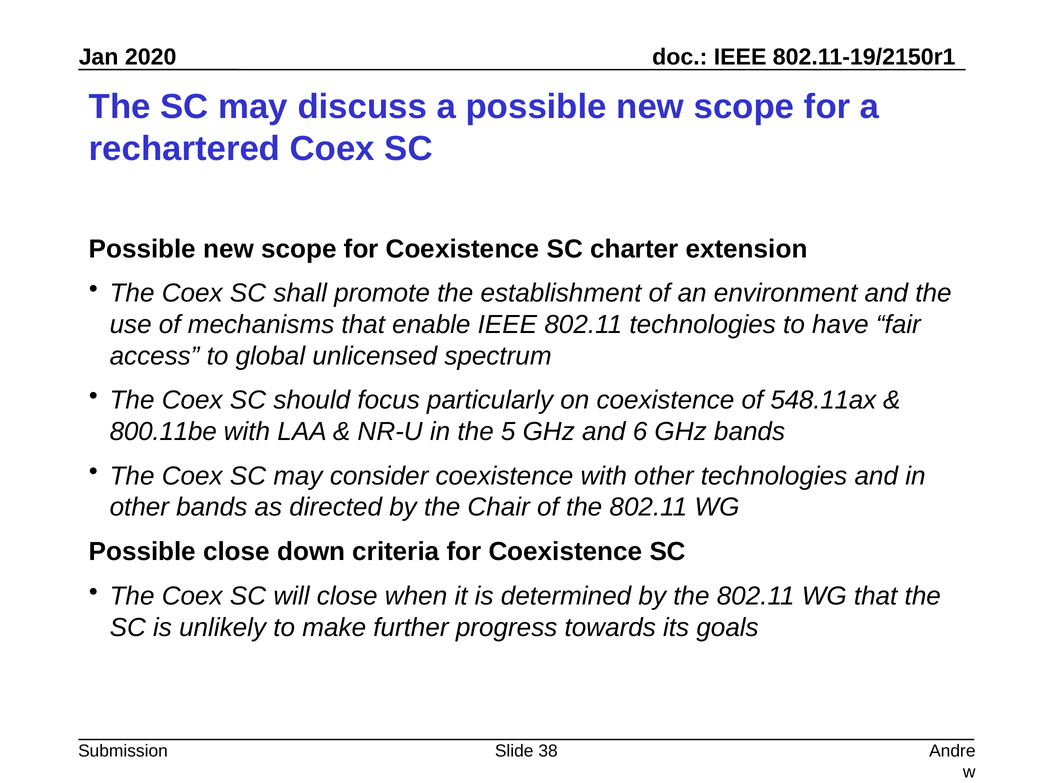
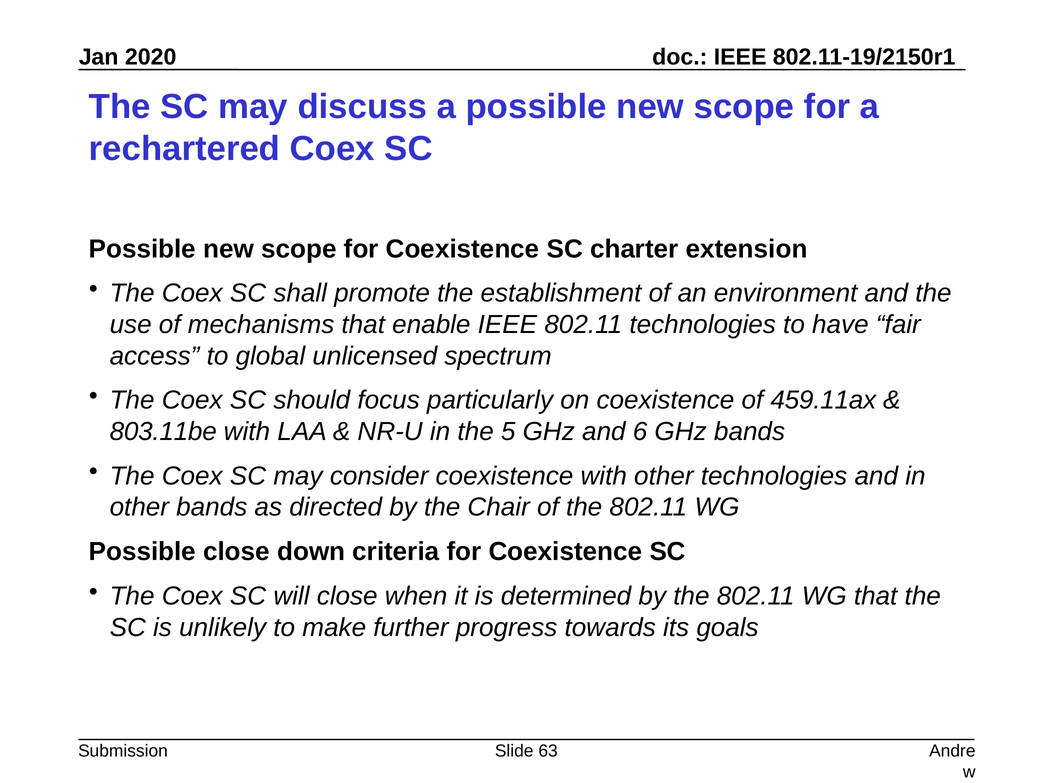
548.11ax: 548.11ax -> 459.11ax
800.11be: 800.11be -> 803.11be
38: 38 -> 63
